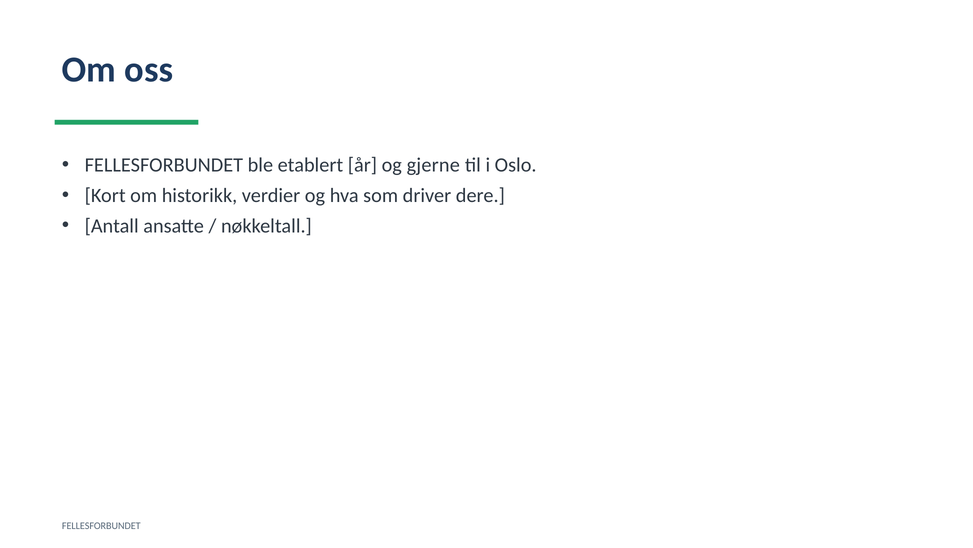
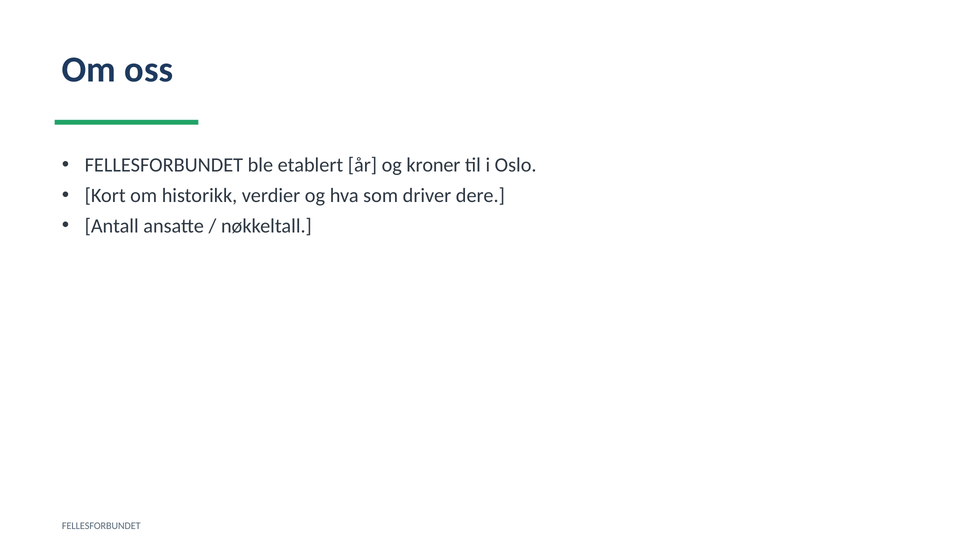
gjerne: gjerne -> kroner
